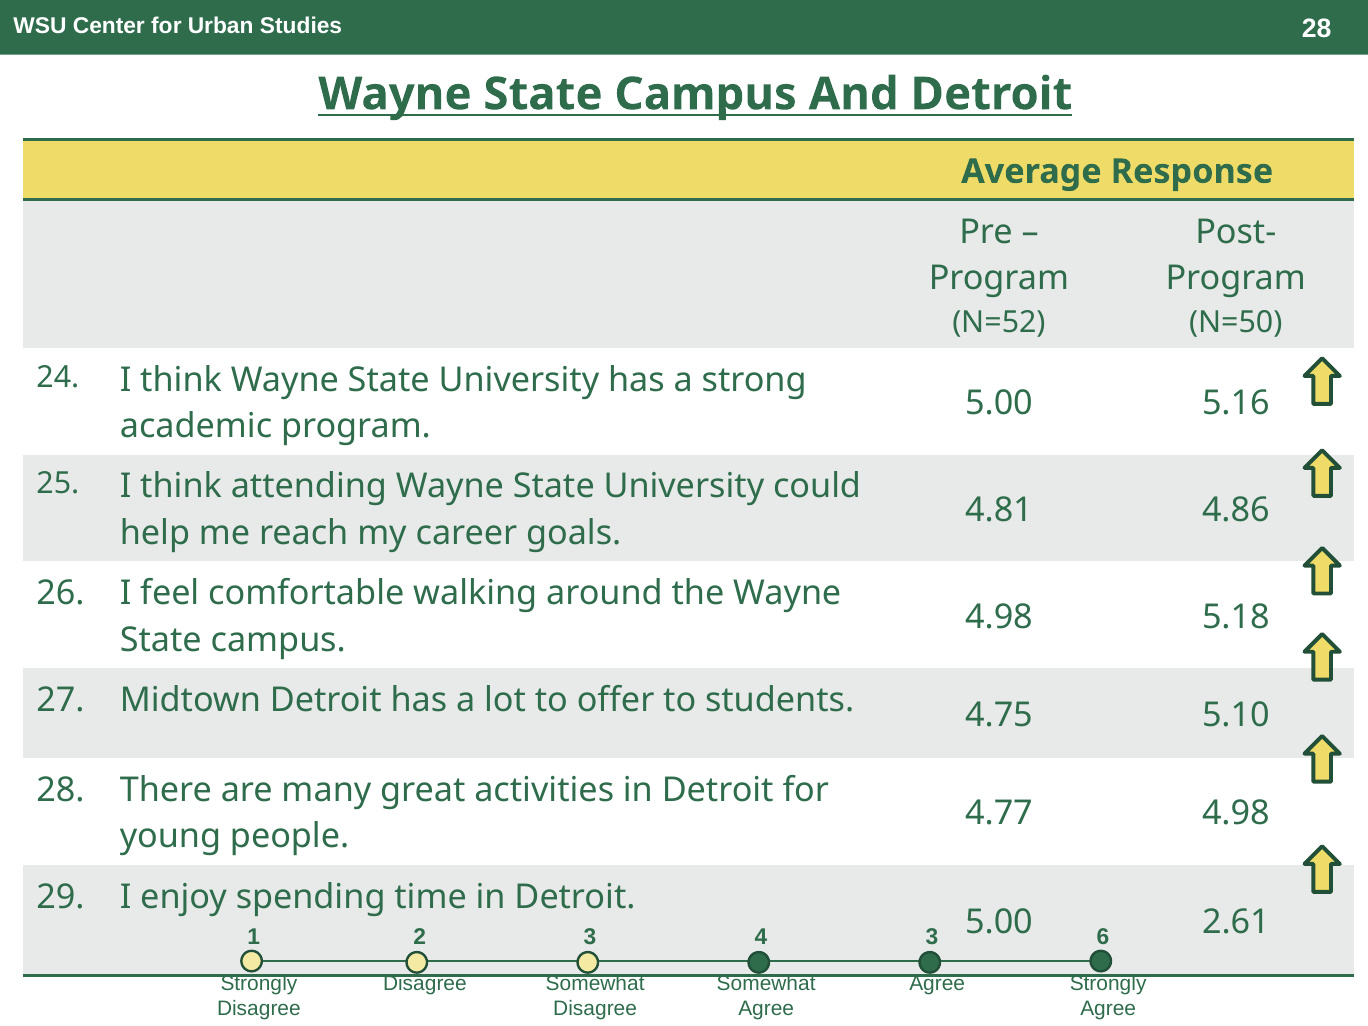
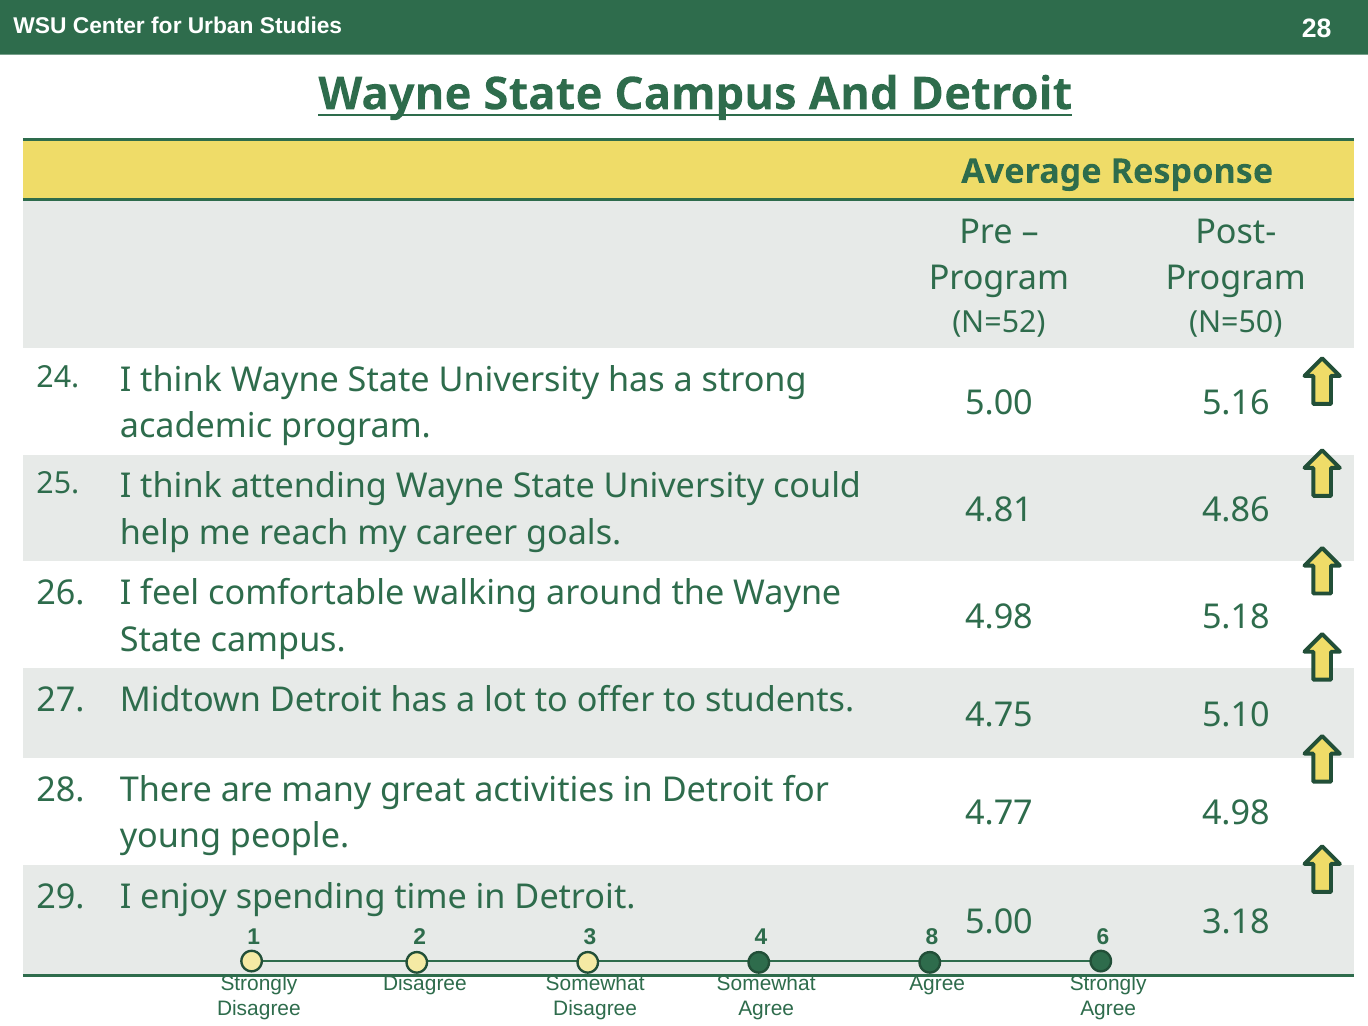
2.61: 2.61 -> 3.18
4 3: 3 -> 8
